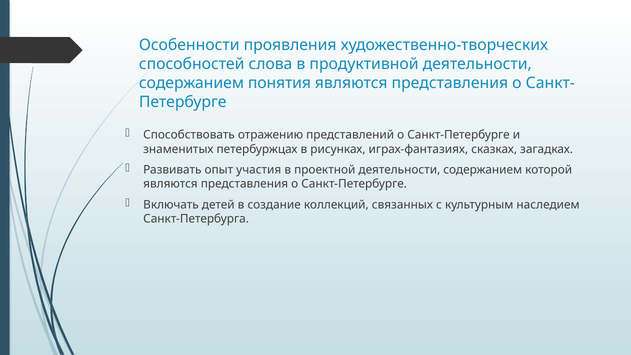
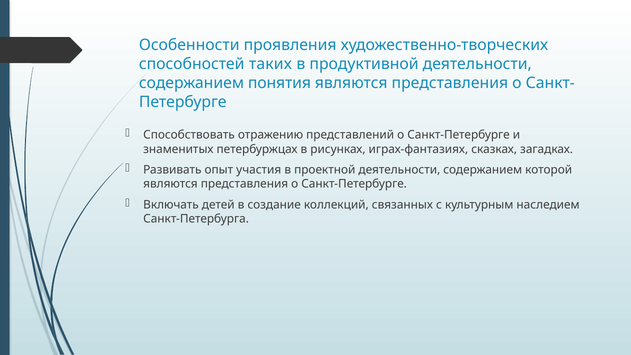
слова: слова -> таких
